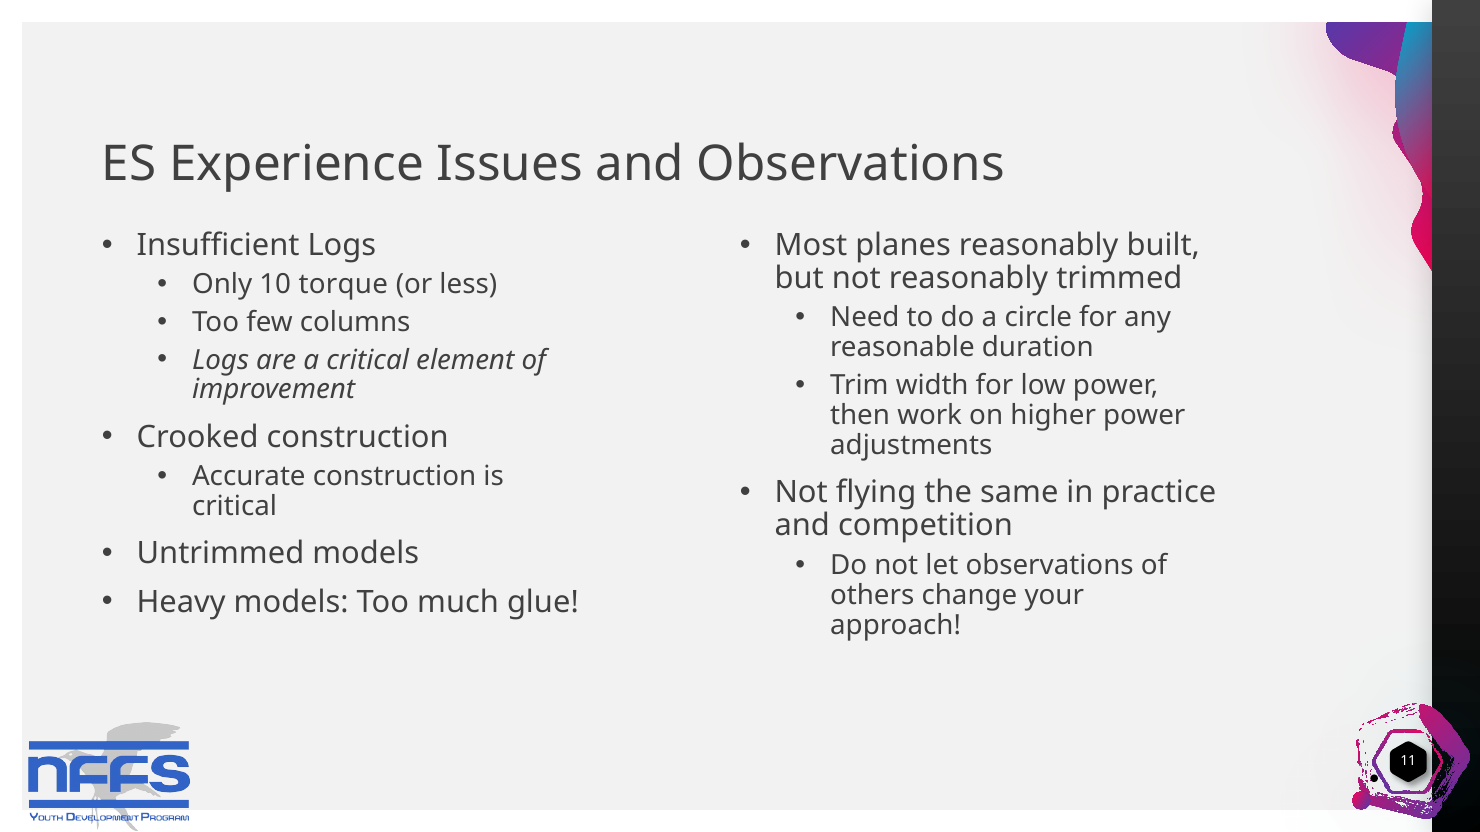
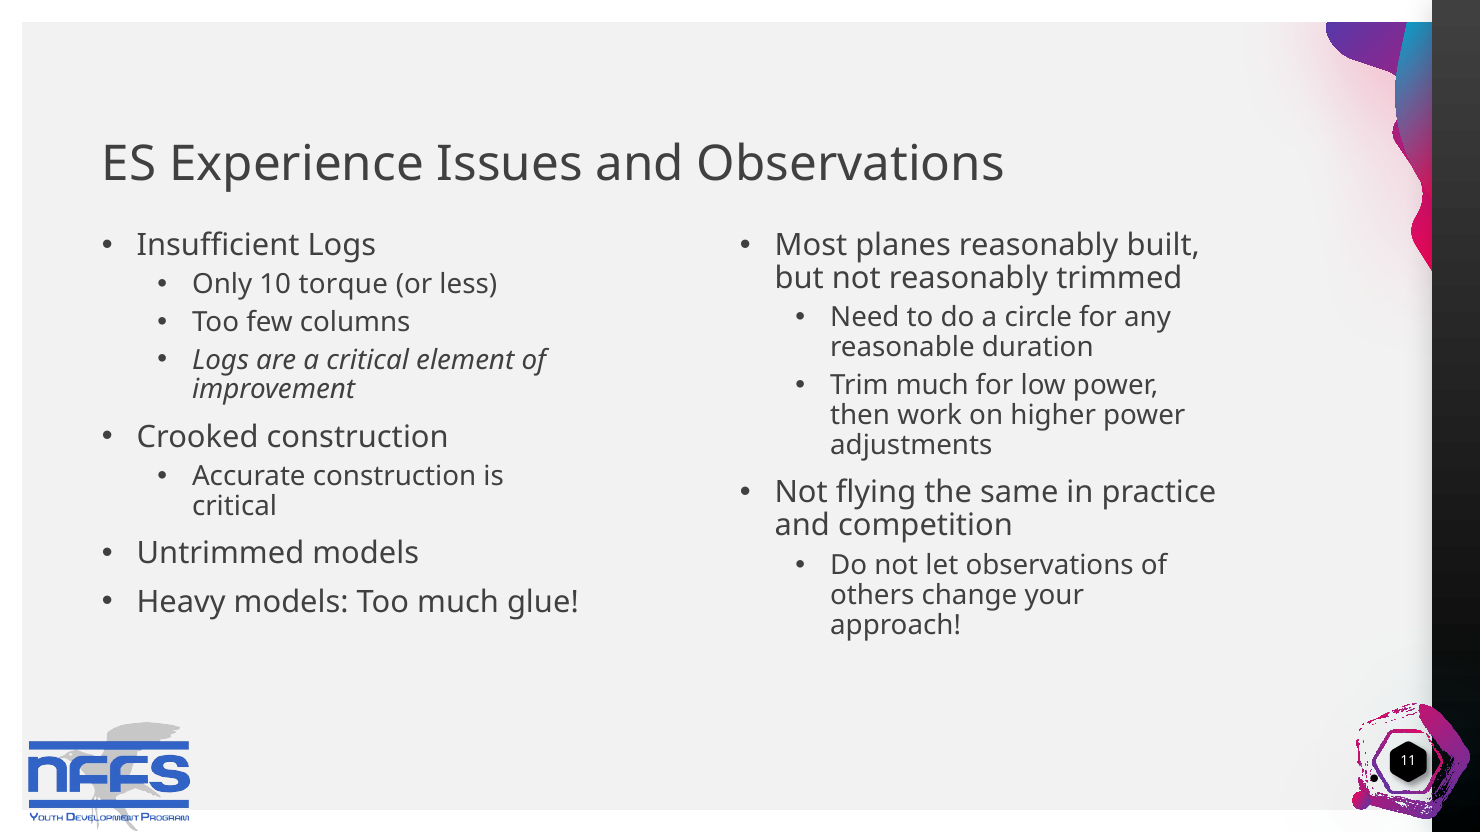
Trim width: width -> much
